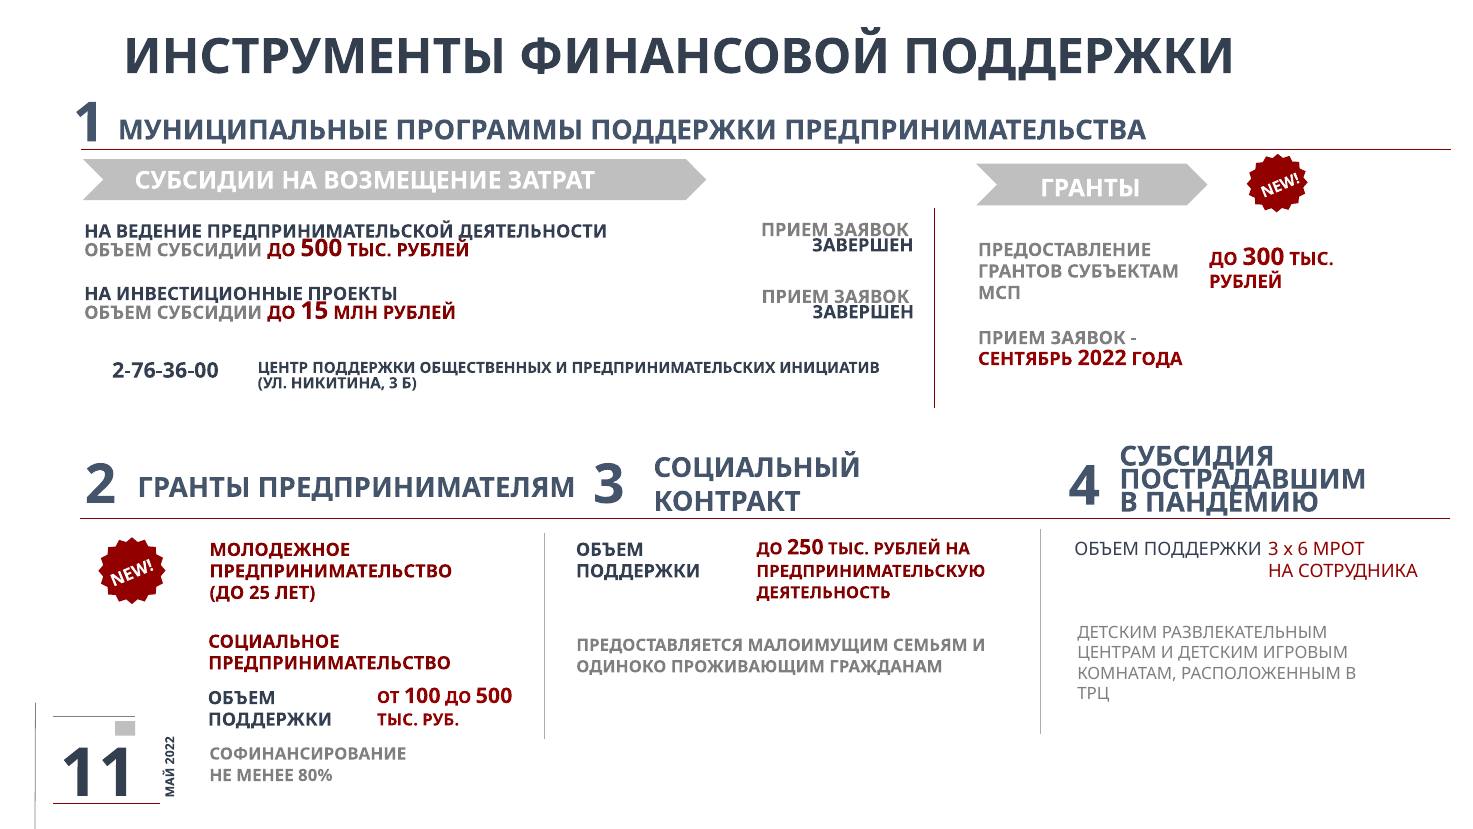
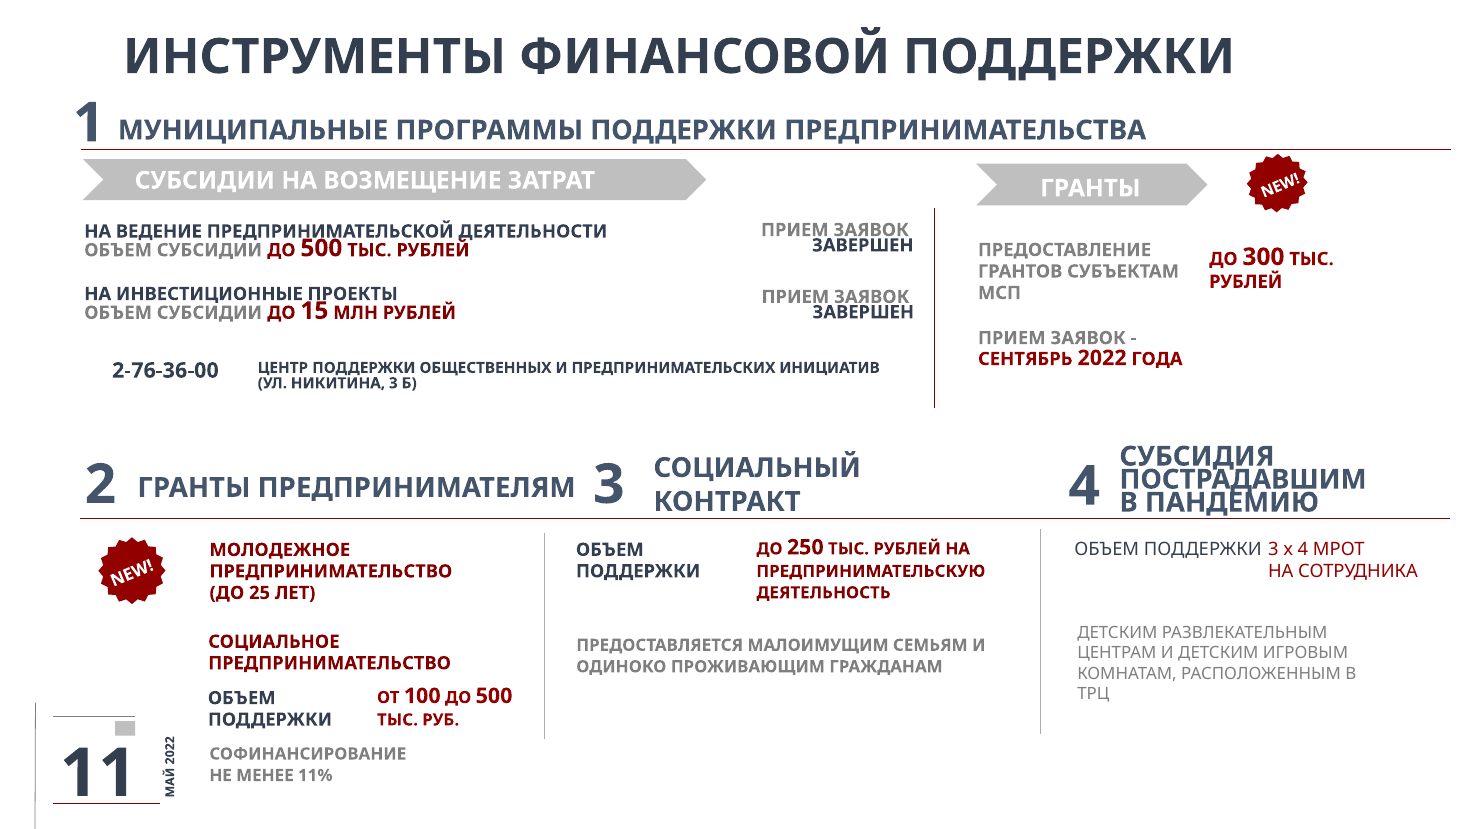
x 6: 6 -> 4
80%: 80% -> 11%
